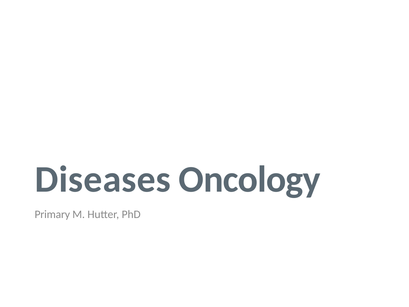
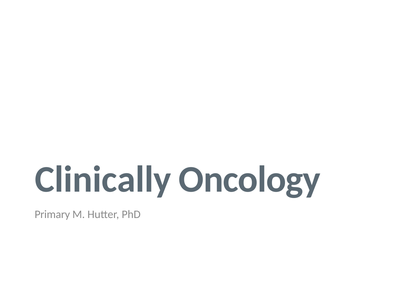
Diseases: Diseases -> Clinically
